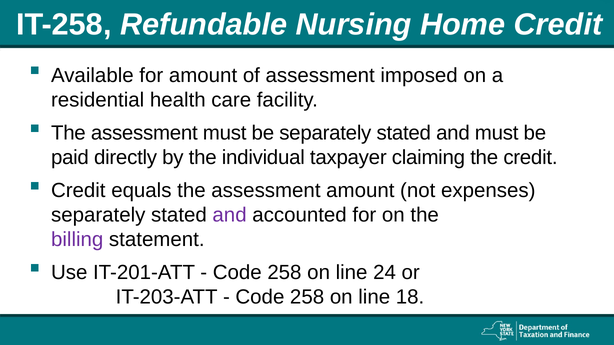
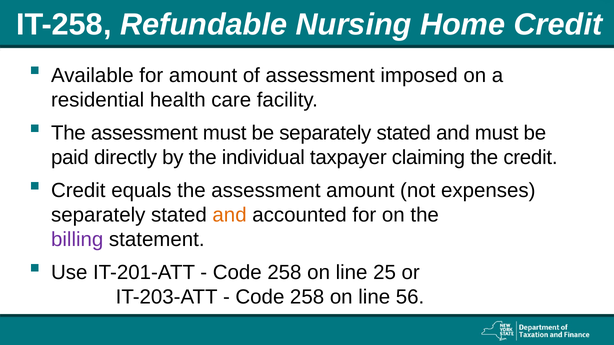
and at (230, 215) colour: purple -> orange
24: 24 -> 25
18: 18 -> 56
